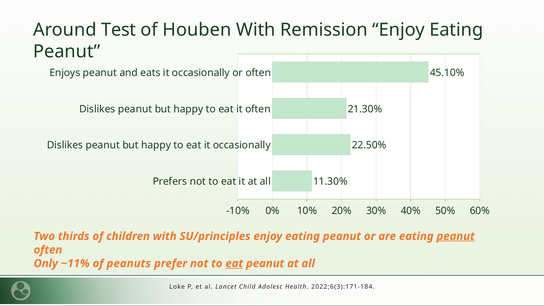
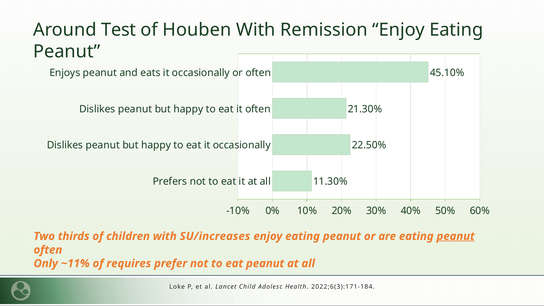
SU/principles: SU/principles -> SU/increases
peanuts: peanuts -> requires
eat at (234, 263) underline: present -> none
